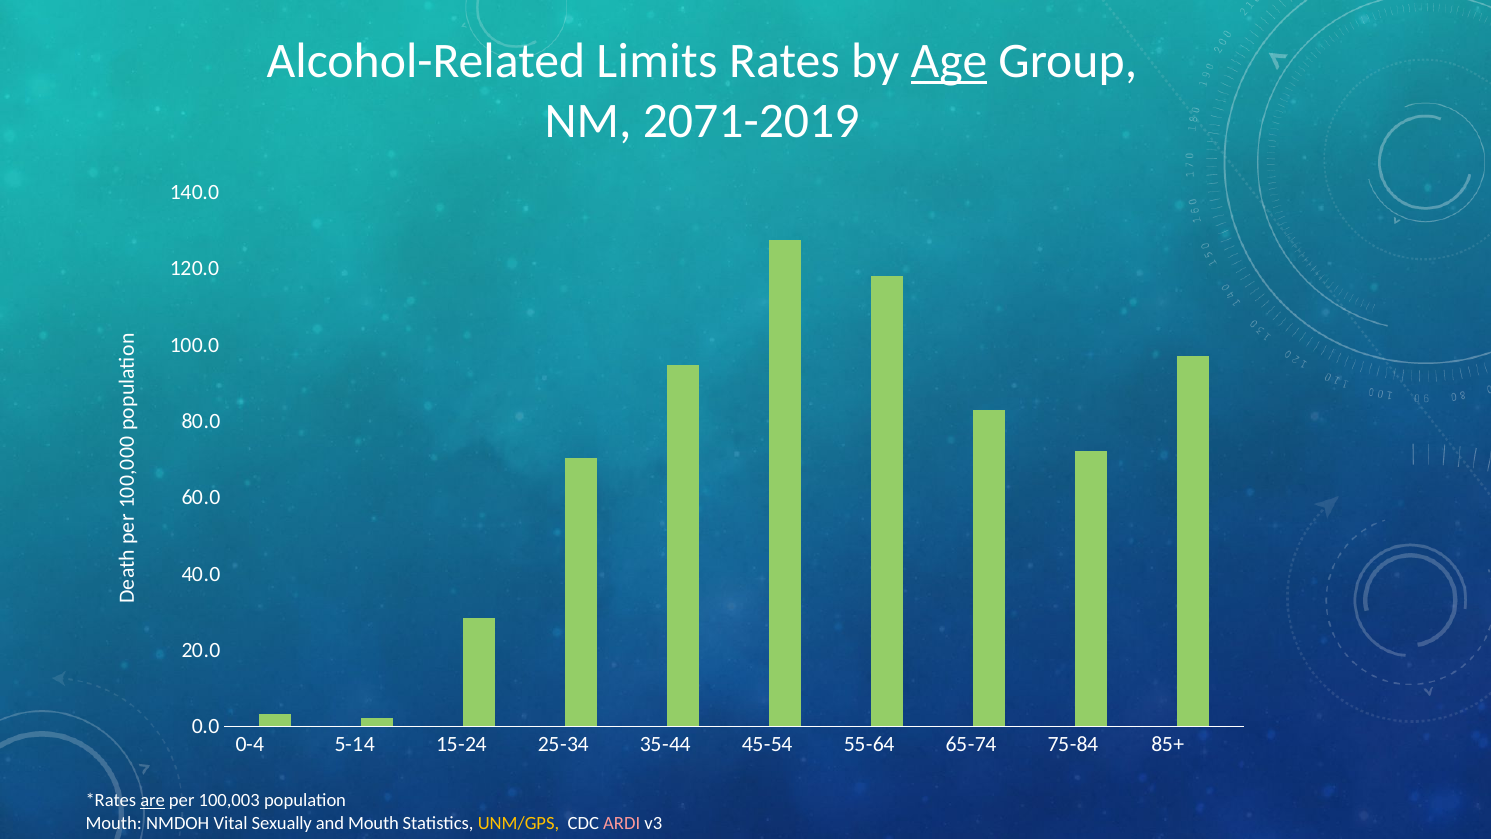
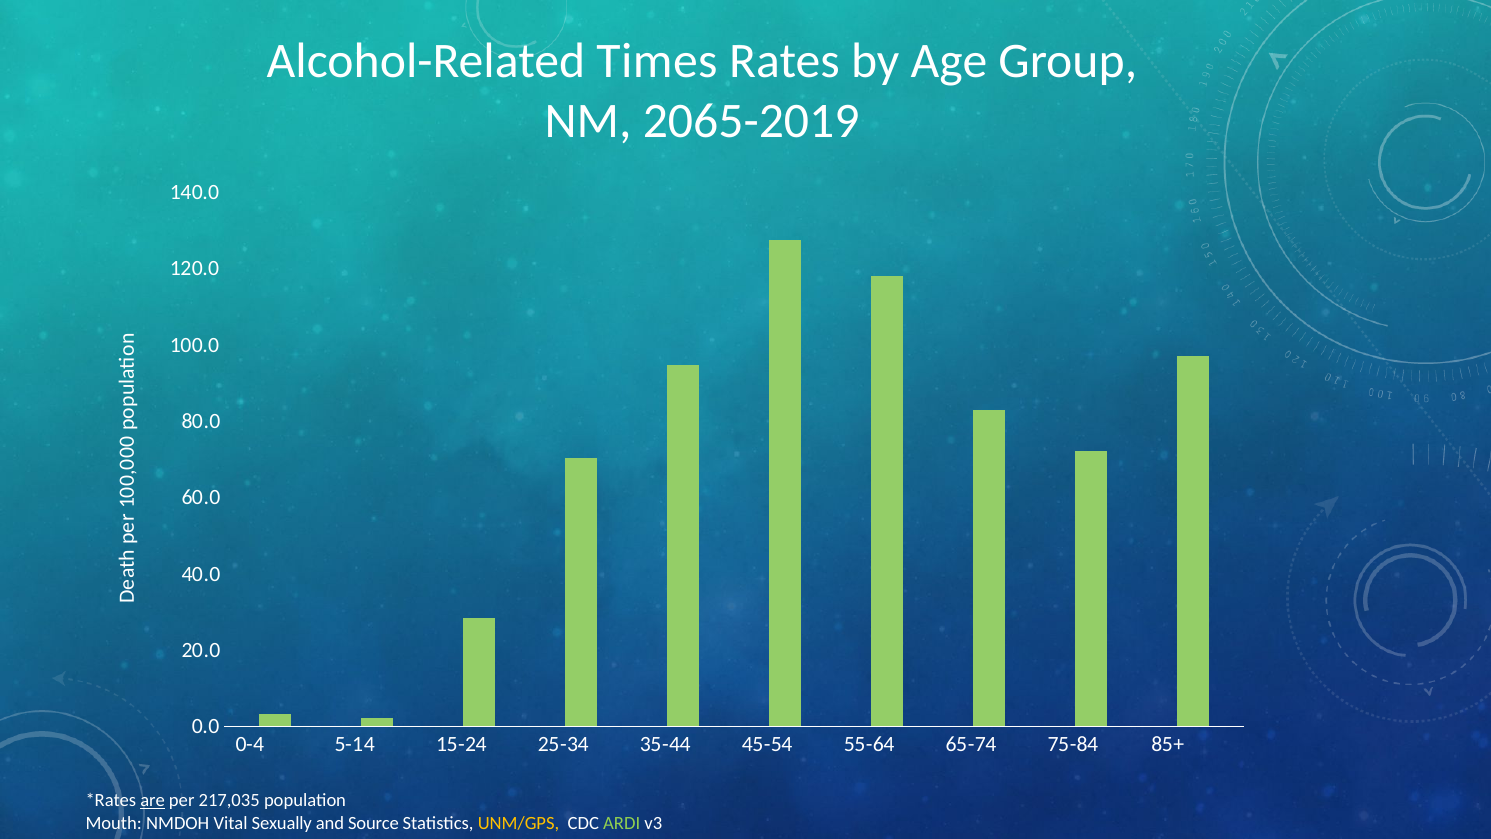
Limits: Limits -> Times
Age underline: present -> none
2071-2019: 2071-2019 -> 2065-2019
100,003: 100,003 -> 217,035
and Mouth: Mouth -> Source
ARDI colour: pink -> light green
